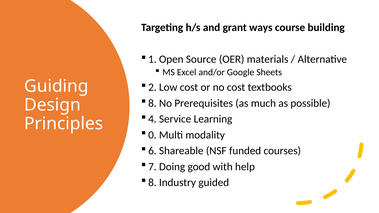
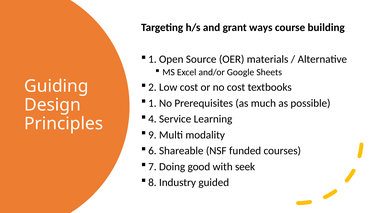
8 at (152, 103): 8 -> 1
0: 0 -> 9
help: help -> seek
